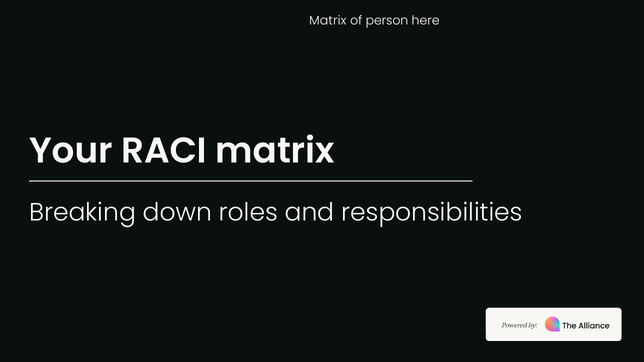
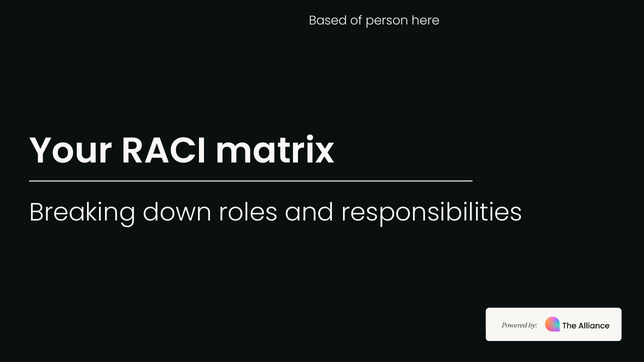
Matrix at (328, 21): Matrix -> Based
